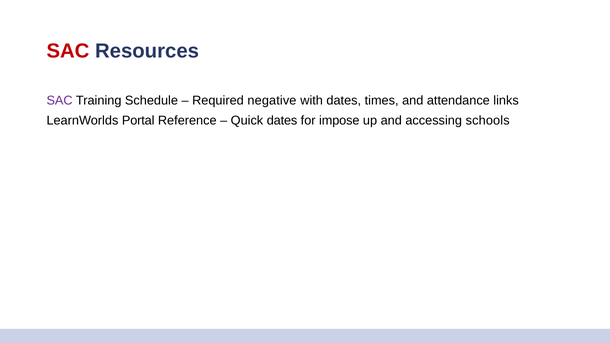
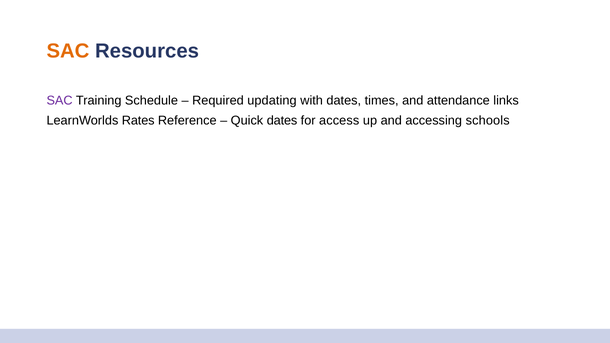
SAC at (68, 51) colour: red -> orange
negative: negative -> updating
Portal: Portal -> Rates
impose: impose -> access
